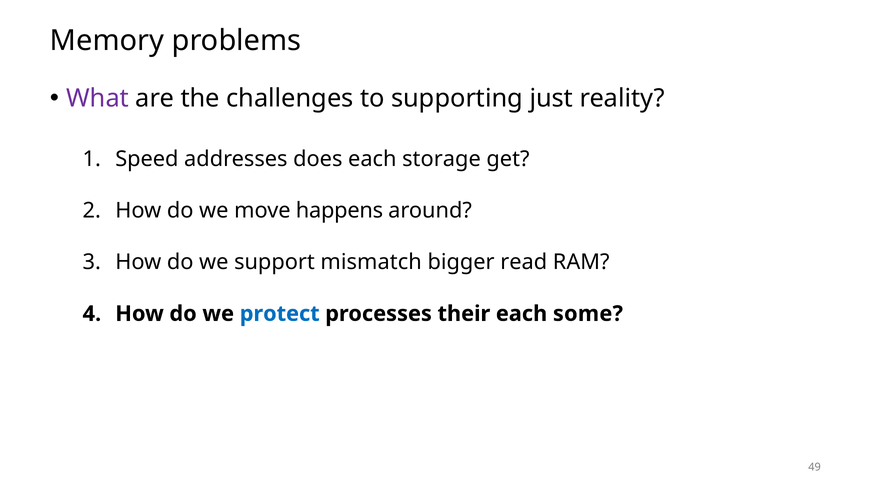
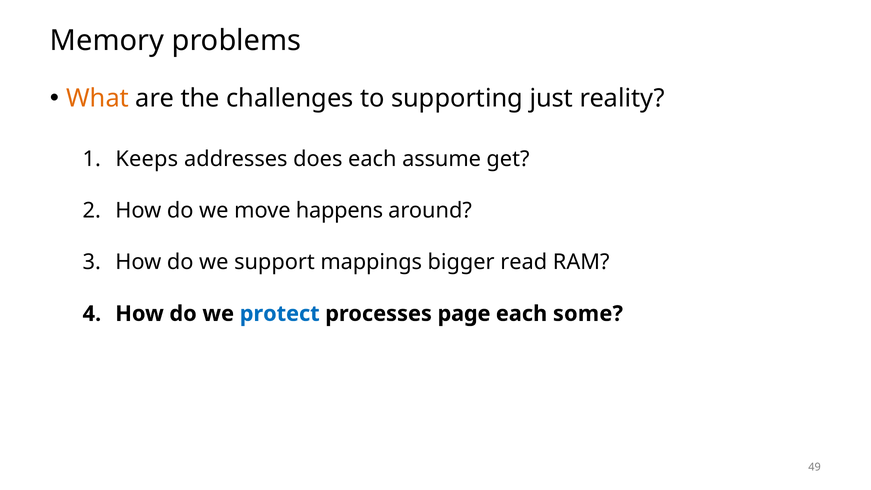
What colour: purple -> orange
Speed: Speed -> Keeps
storage: storage -> assume
mismatch: mismatch -> mappings
their: their -> page
